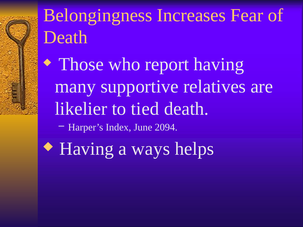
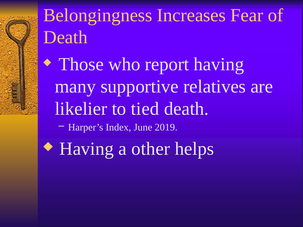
2094: 2094 -> 2019
ways: ways -> other
